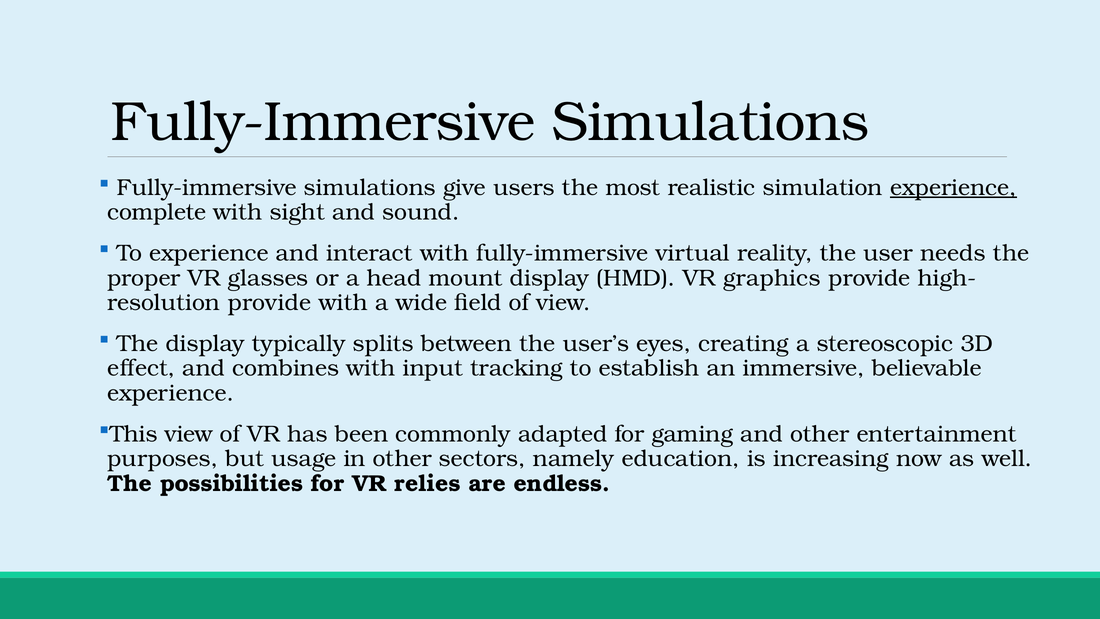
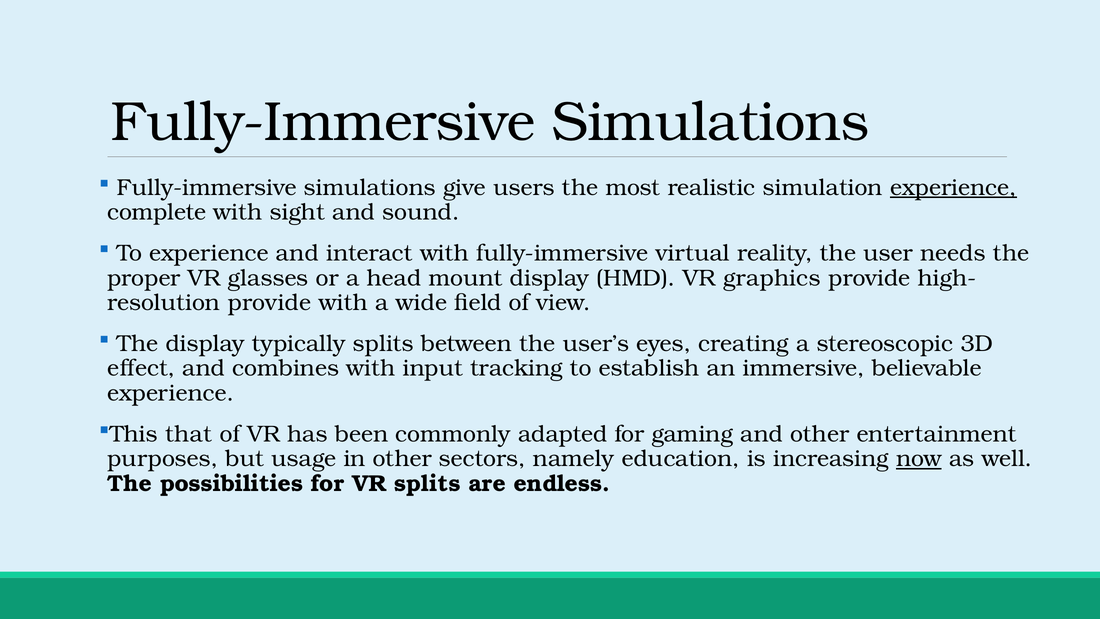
This view: view -> that
now underline: none -> present
VR relies: relies -> splits
